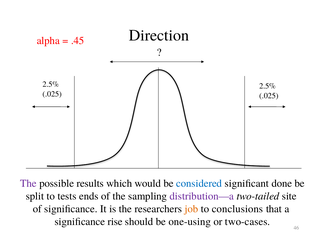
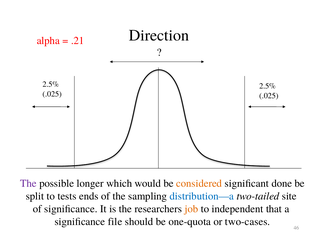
.45: .45 -> .21
results: results -> longer
considered colour: blue -> orange
distribution—a colour: purple -> blue
conclusions: conclusions -> independent
rise: rise -> file
one-using: one-using -> one-quota
